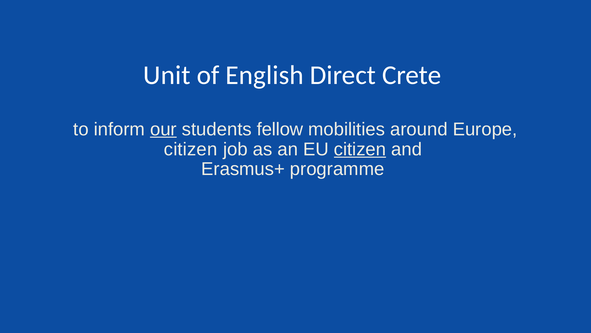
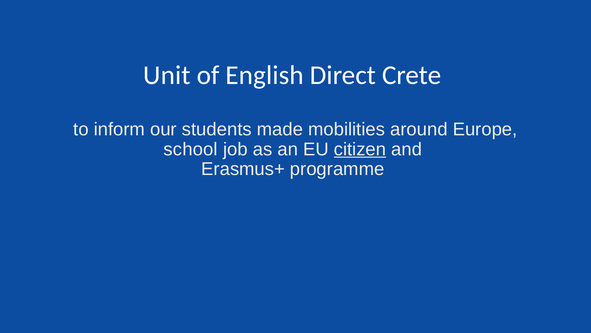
our underline: present -> none
fellow: fellow -> made
citizen at (191, 149): citizen -> school
